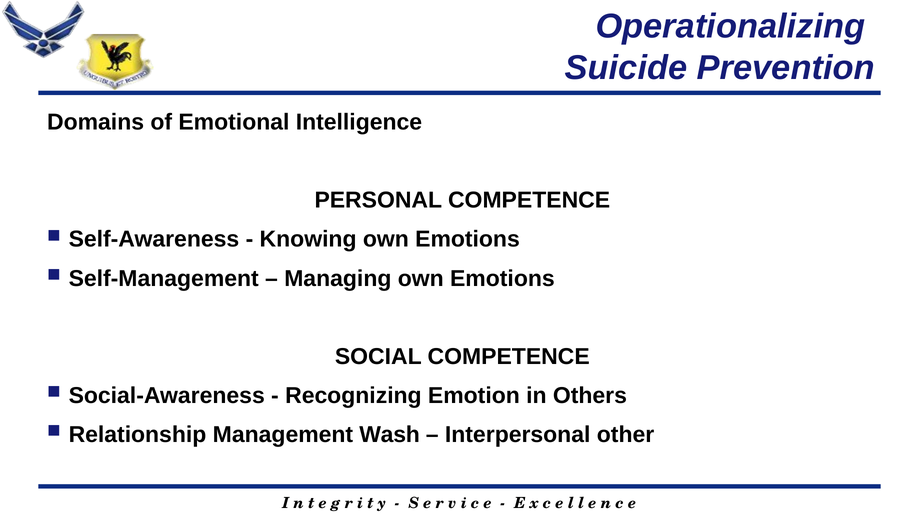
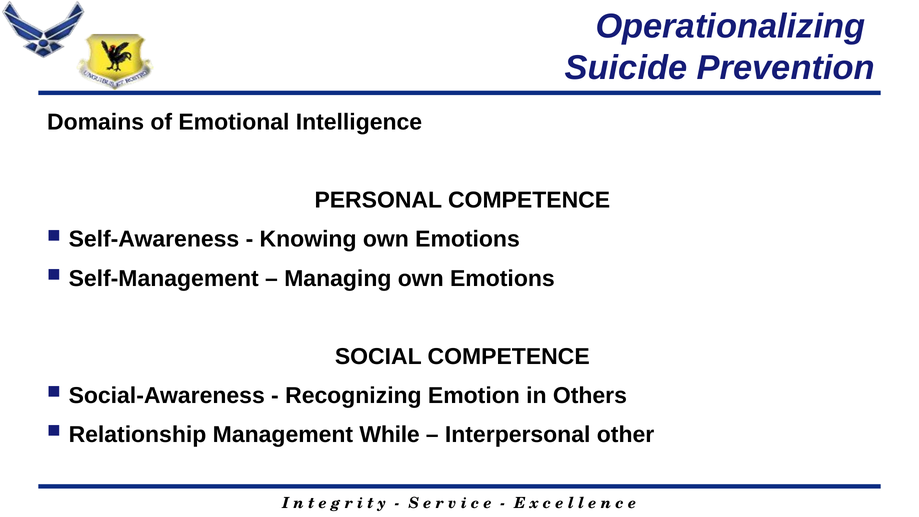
Wash: Wash -> While
